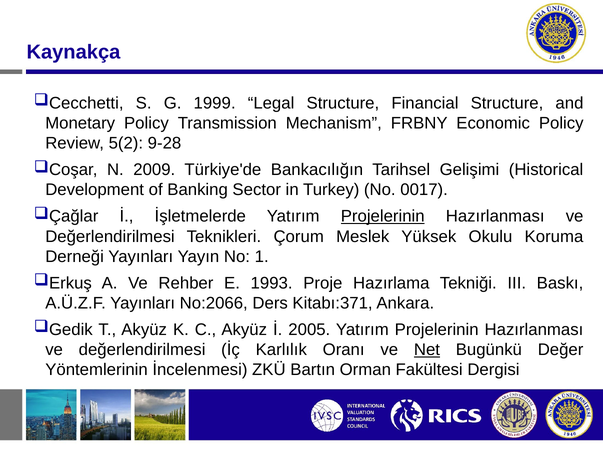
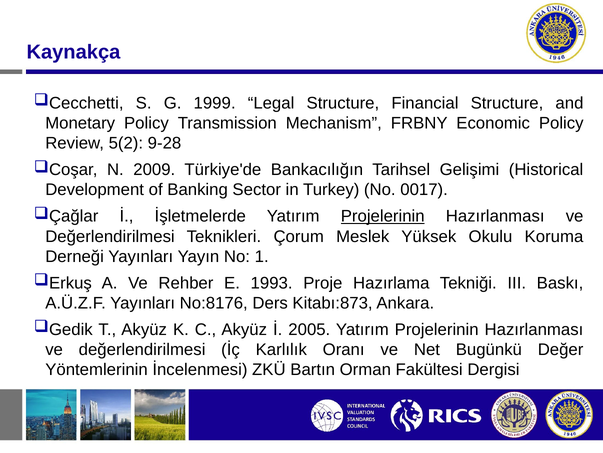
No:2066: No:2066 -> No:8176
Kitabı:371: Kitabı:371 -> Kitabı:873
Net underline: present -> none
